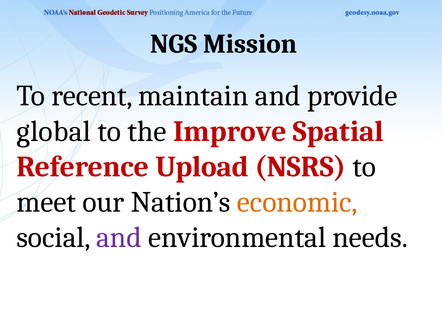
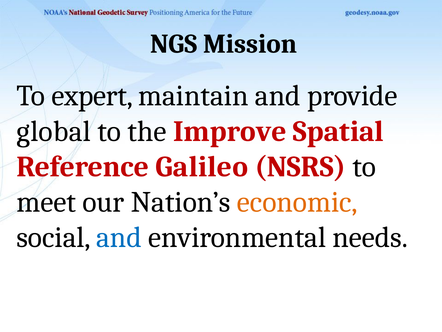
recent: recent -> expert
Upload: Upload -> Galileo
and at (119, 237) colour: purple -> blue
